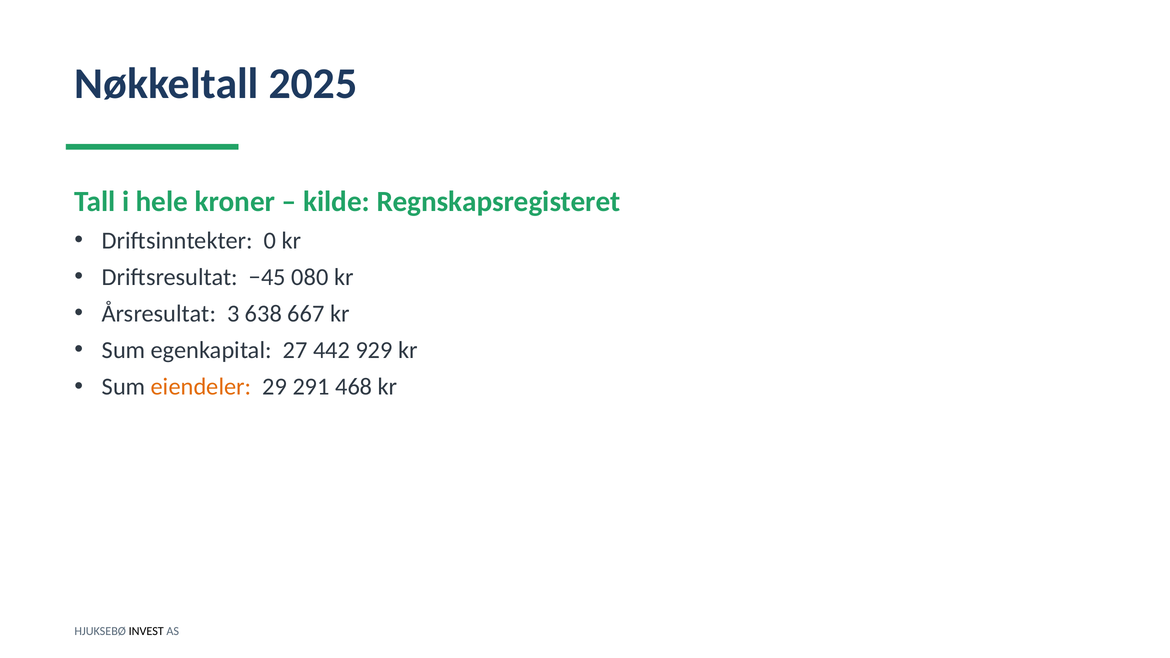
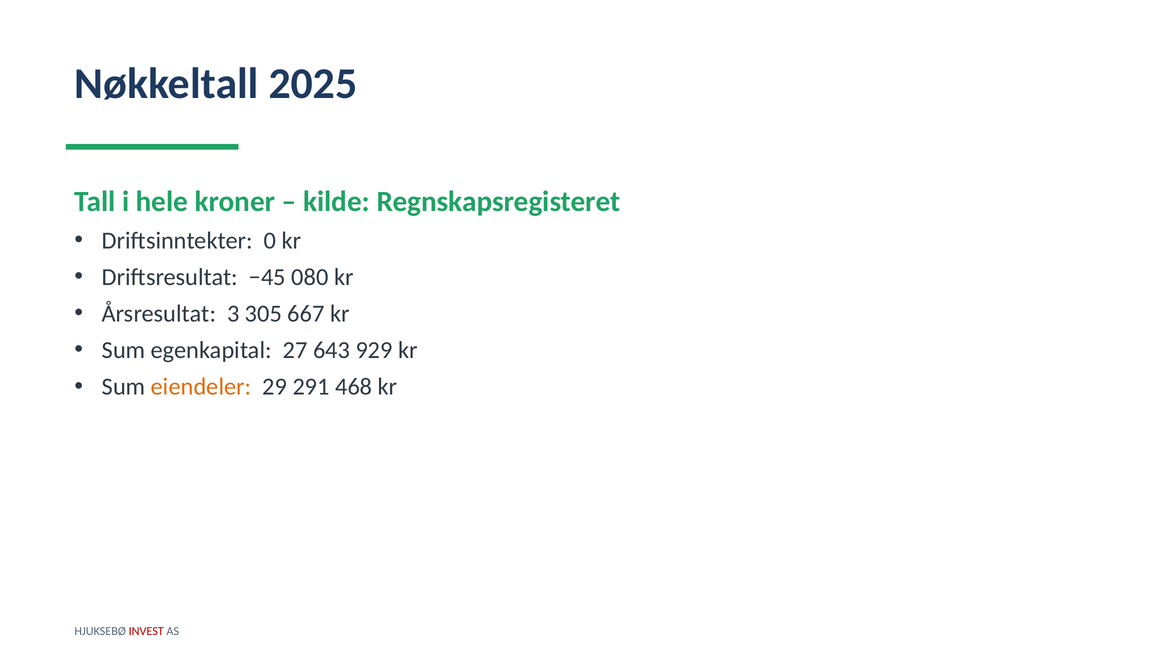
638: 638 -> 305
442: 442 -> 643
INVEST colour: black -> red
